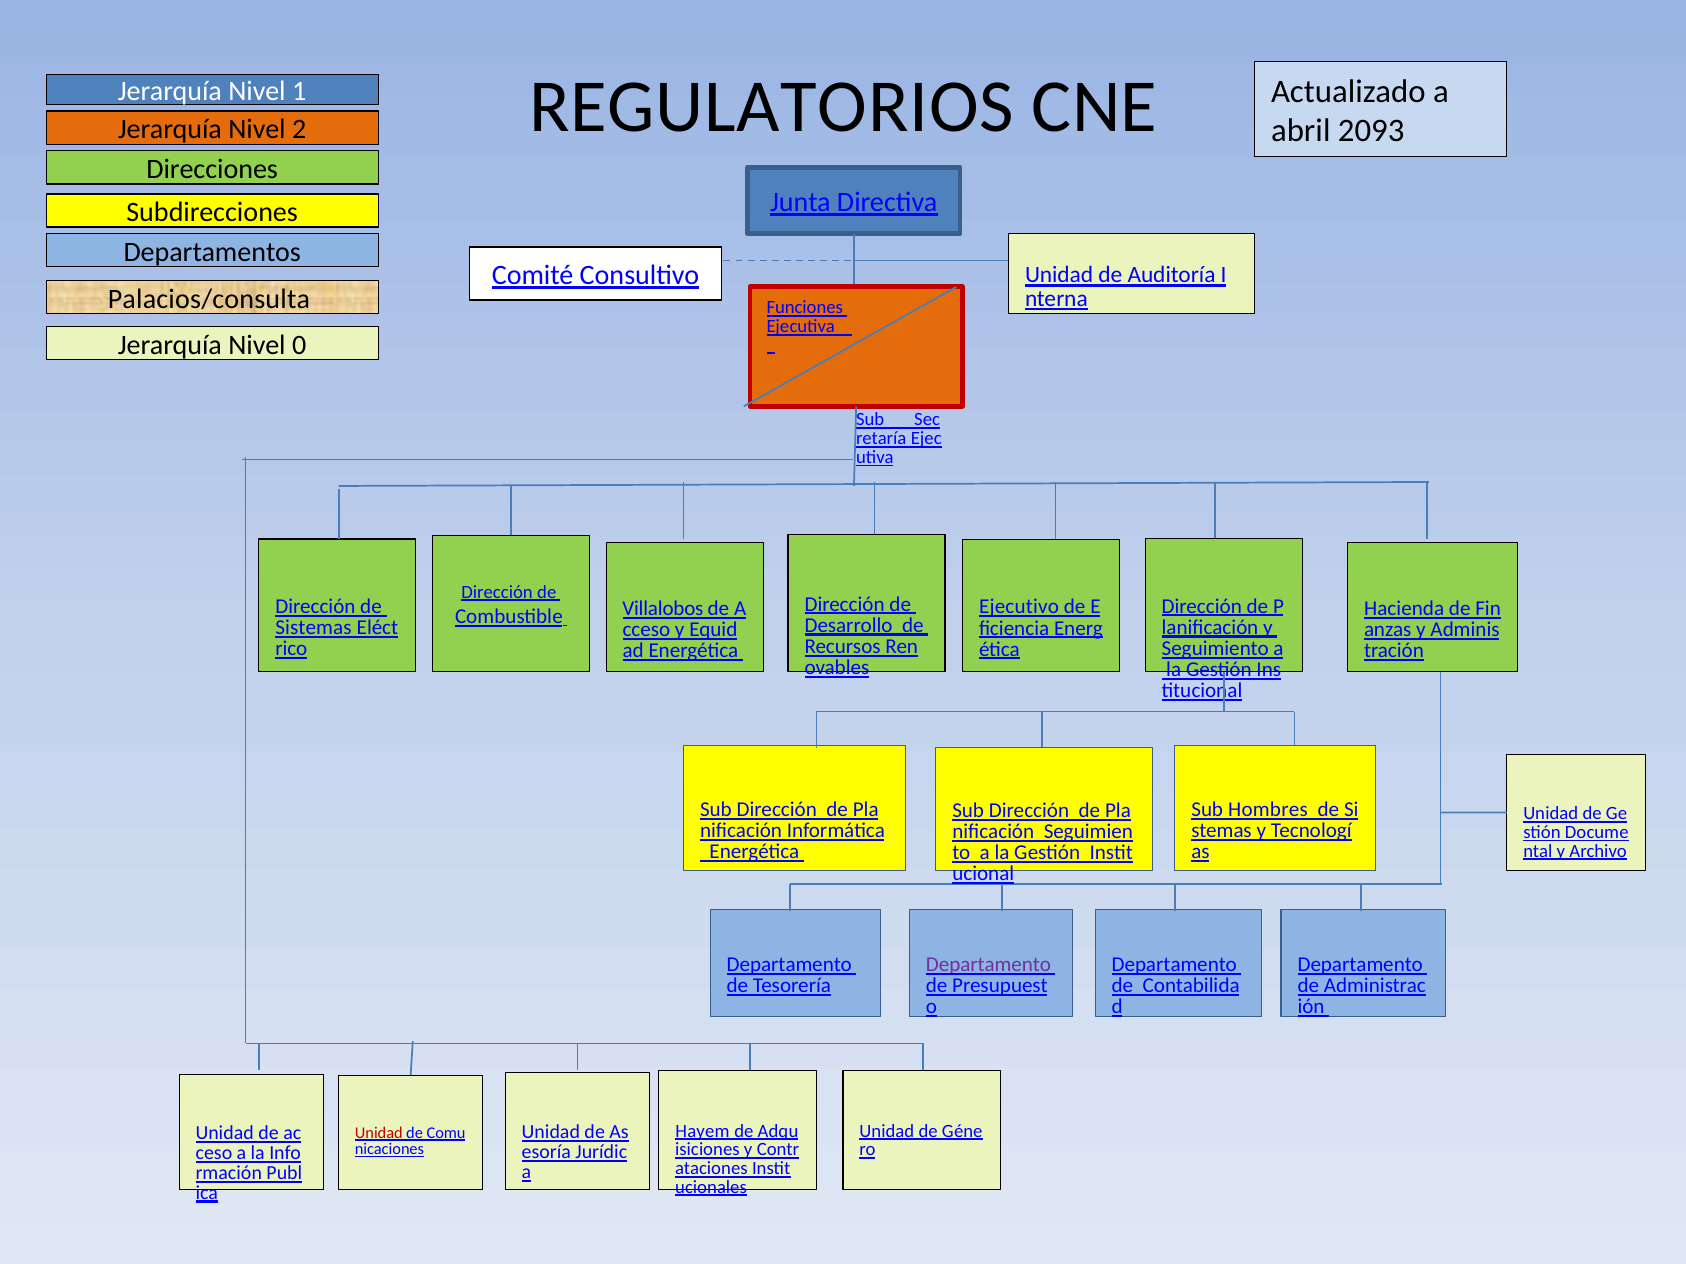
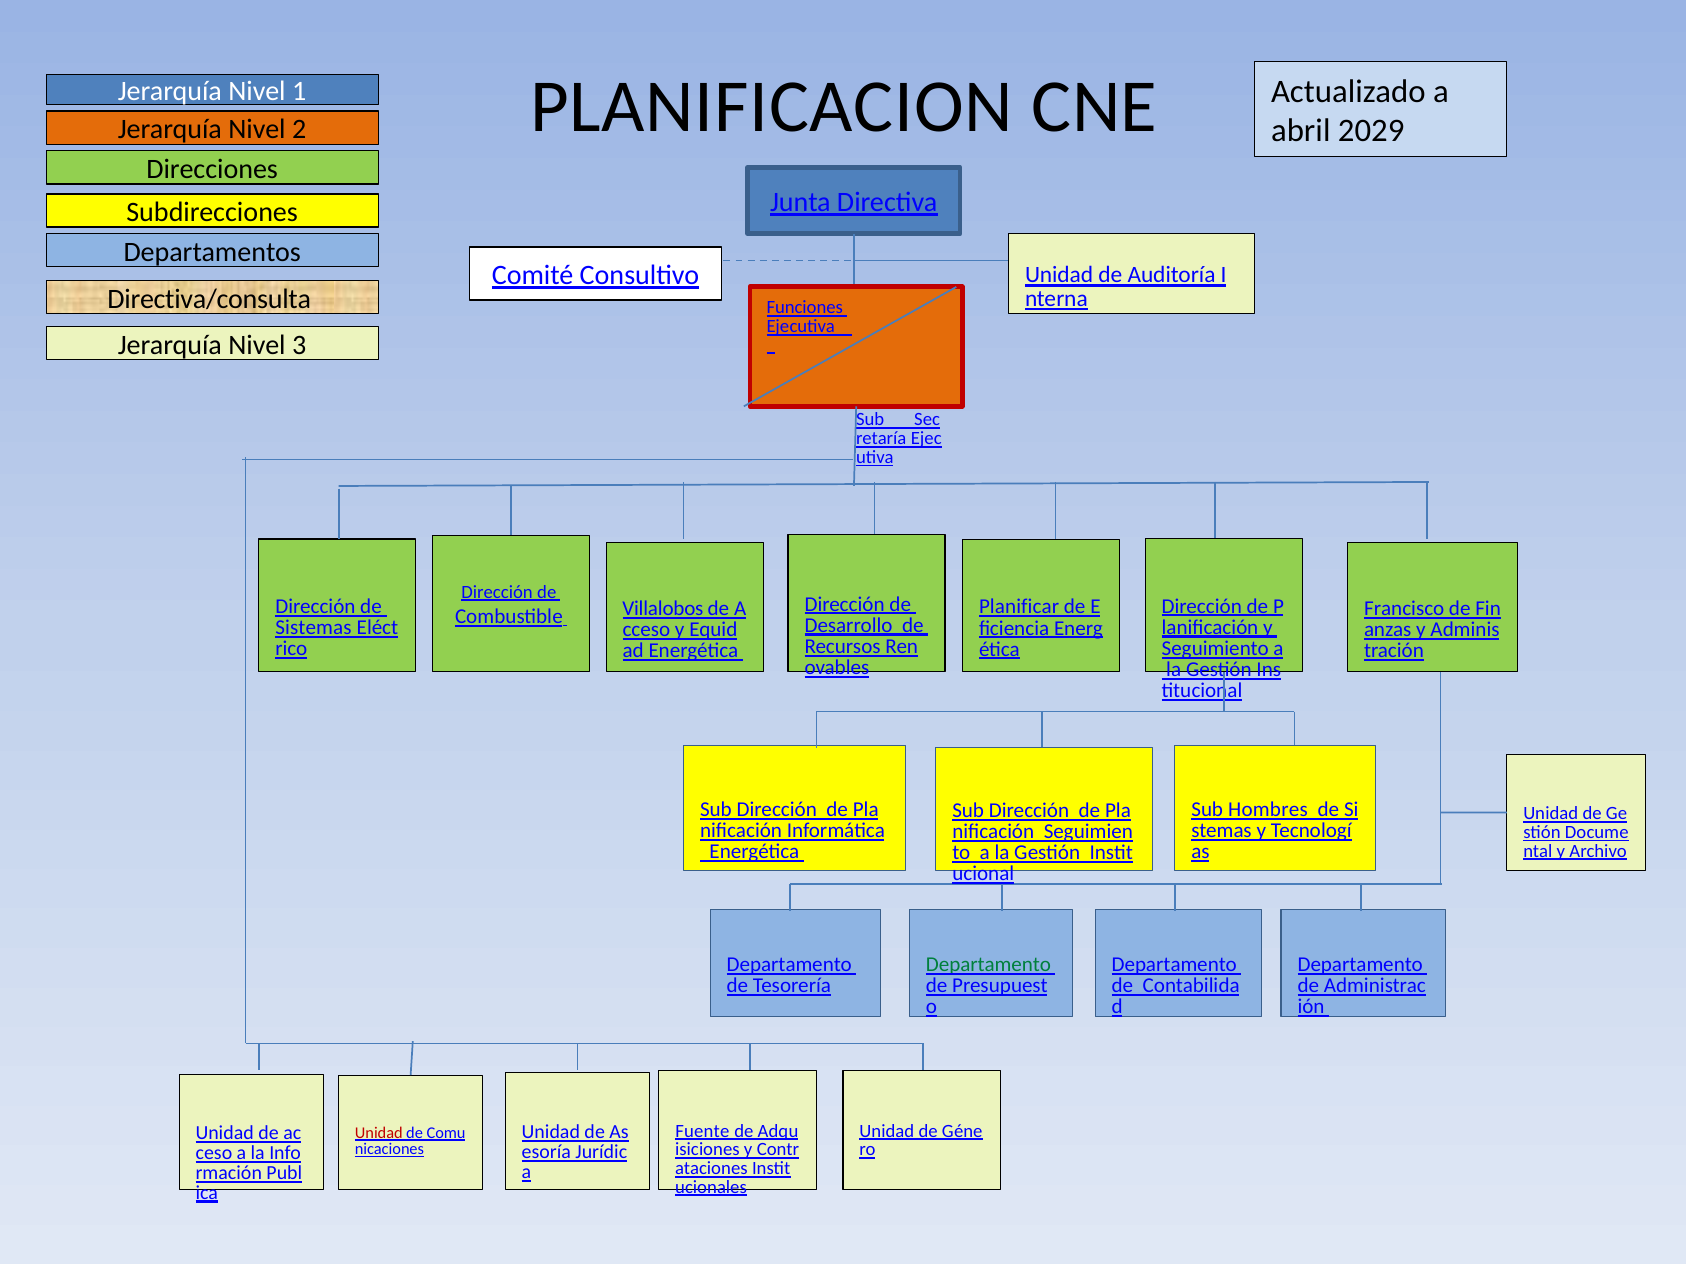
REGULATORIOS: REGULATORIOS -> PLANIFICACION
2093: 2093 -> 2029
Palacios/consulta: Palacios/consulta -> Directiva/consulta
0: 0 -> 3
Ejecutivo: Ejecutivo -> Planificar
Hacienda: Hacienda -> Francisco
Departamento at (988, 965) colour: purple -> green
Hayem: Hayem -> Fuente
